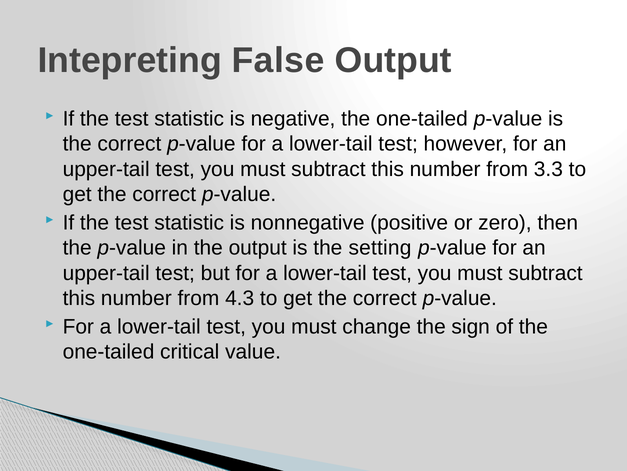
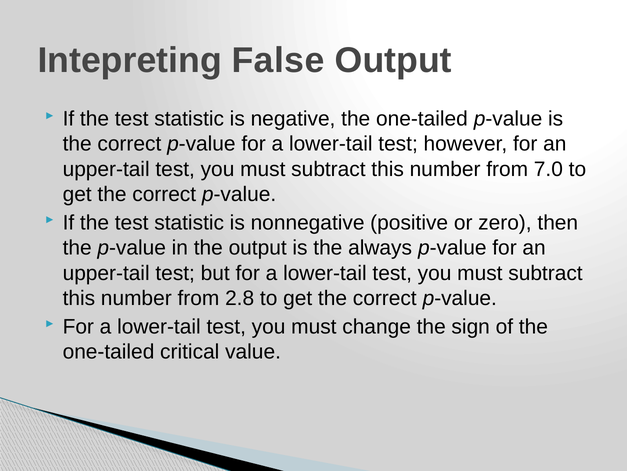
3.3: 3.3 -> 7.0
setting: setting -> always
4.3: 4.3 -> 2.8
